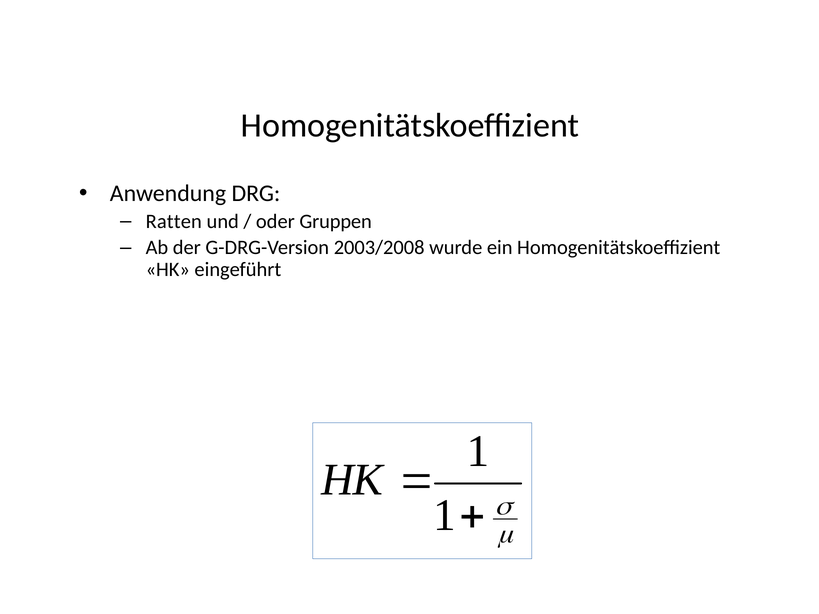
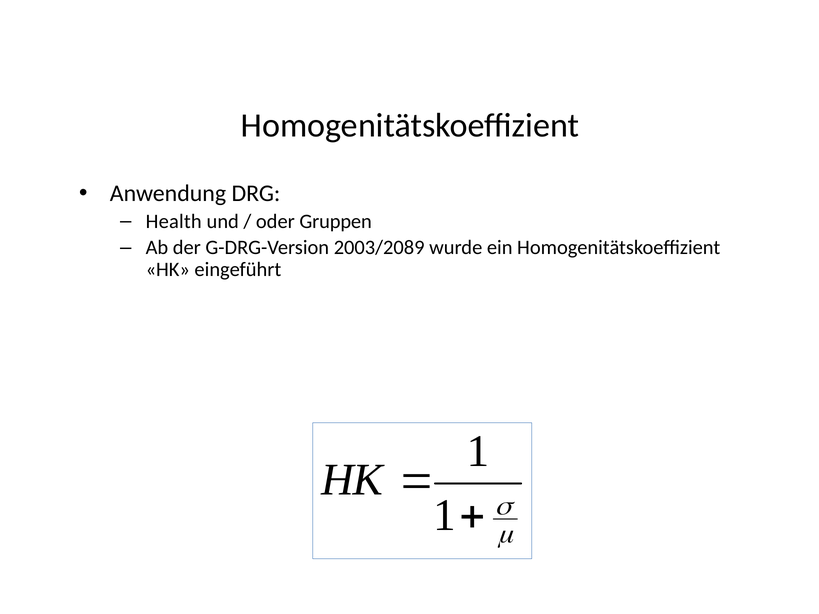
Ratten: Ratten -> Health
2003/2008: 2003/2008 -> 2003/2089
